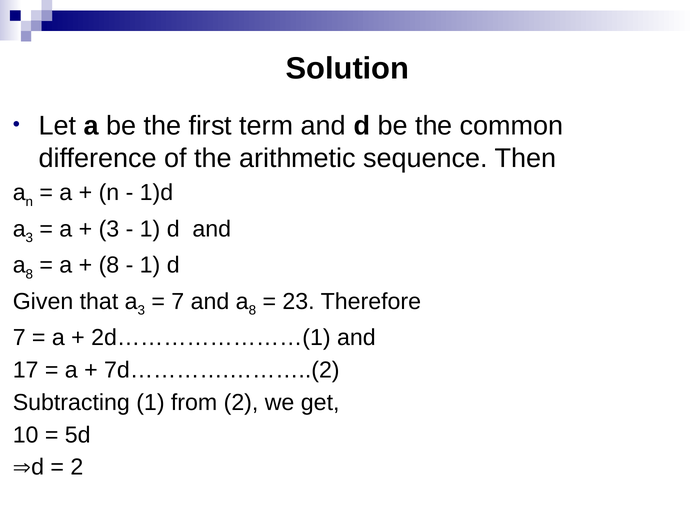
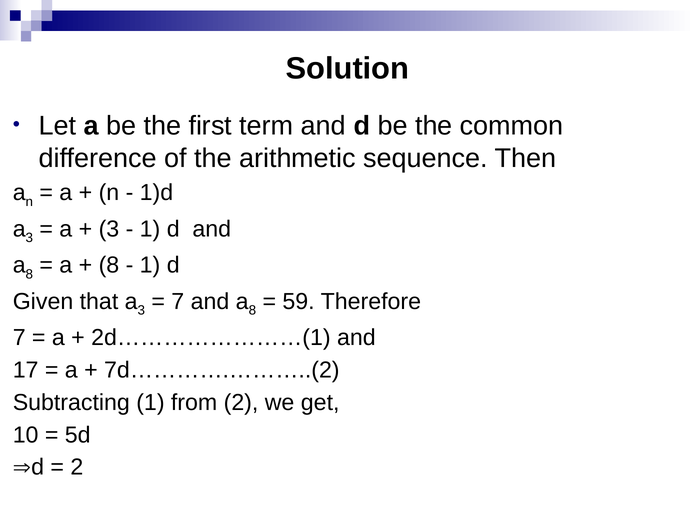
23: 23 -> 59
